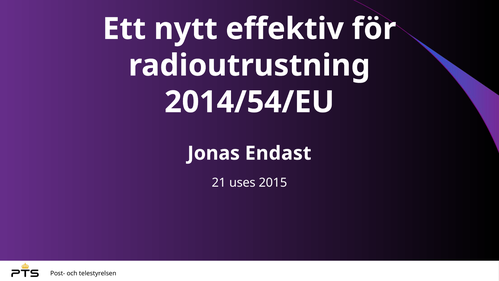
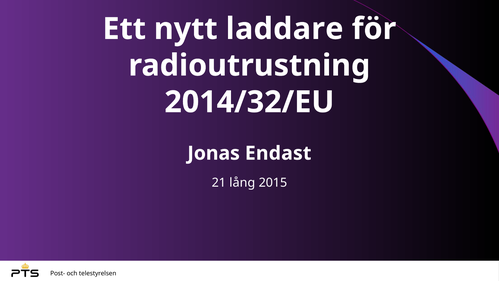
effektiv: effektiv -> laddare
2014/54/EU: 2014/54/EU -> 2014/32/EU
uses: uses -> lång
